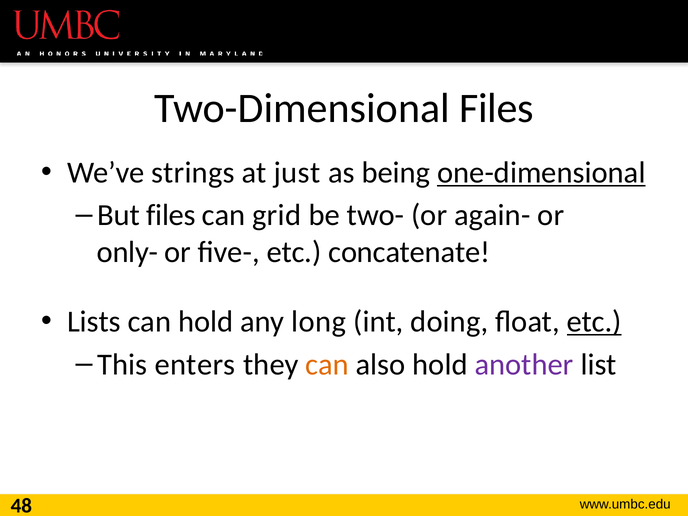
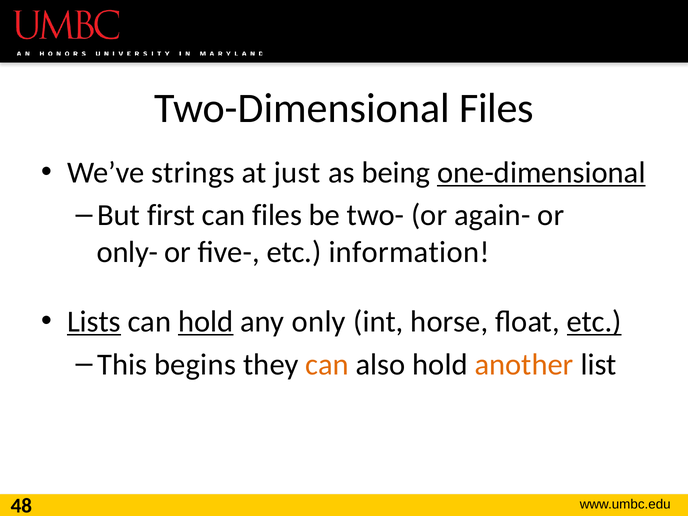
But files: files -> first
can grid: grid -> files
concatenate: concatenate -> information
Lists underline: none -> present
hold at (206, 322) underline: none -> present
long: long -> only
doing: doing -> horse
enters: enters -> begins
another colour: purple -> orange
